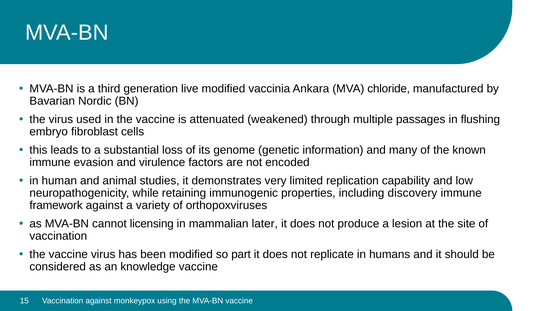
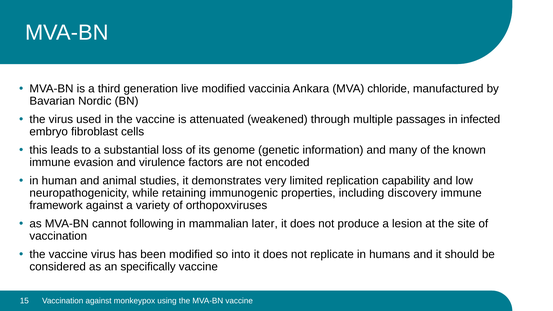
flushing: flushing -> infected
licensing: licensing -> following
part: part -> into
knowledge: knowledge -> specifically
